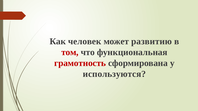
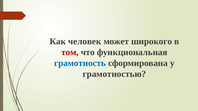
развитию: развитию -> широкого
грамотность colour: red -> blue
используются: используются -> грамотностью
